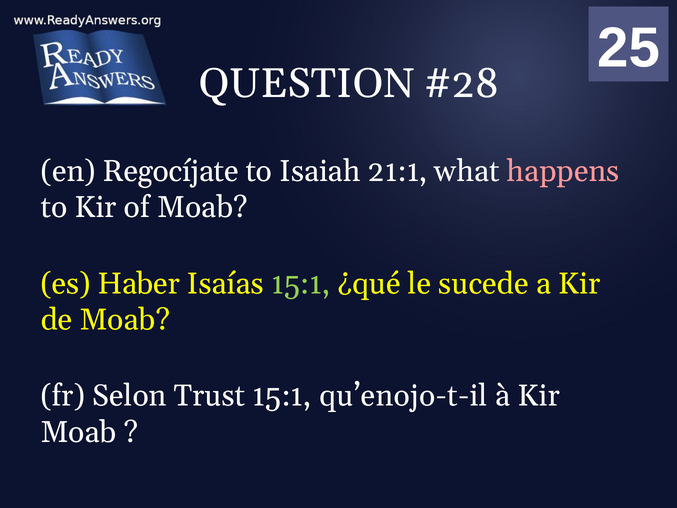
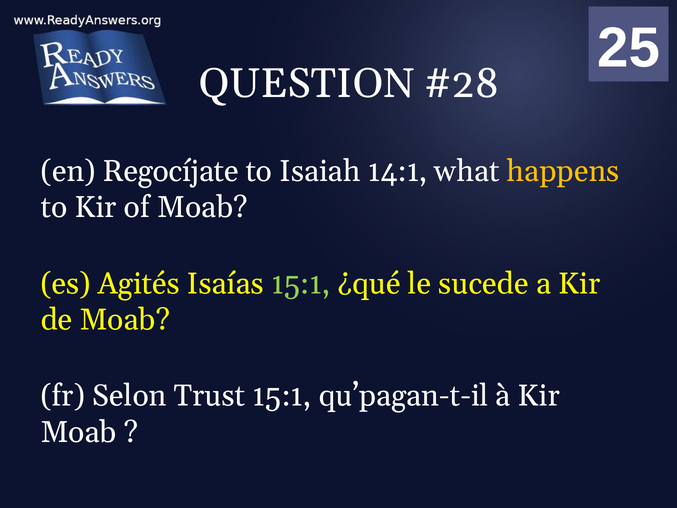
21:1: 21:1 -> 14:1
happens colour: pink -> yellow
Haber: Haber -> Agités
qu’enojo-t-il: qu’enojo-t-il -> qu’pagan-t-il
